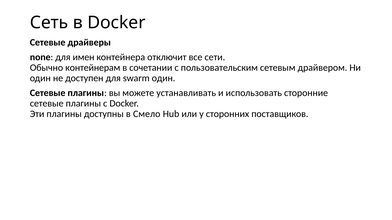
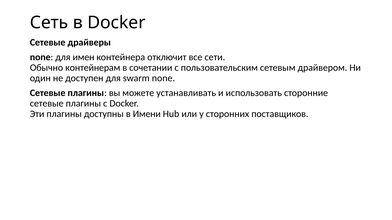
swarm один: один -> none
Смело: Смело -> Имени
